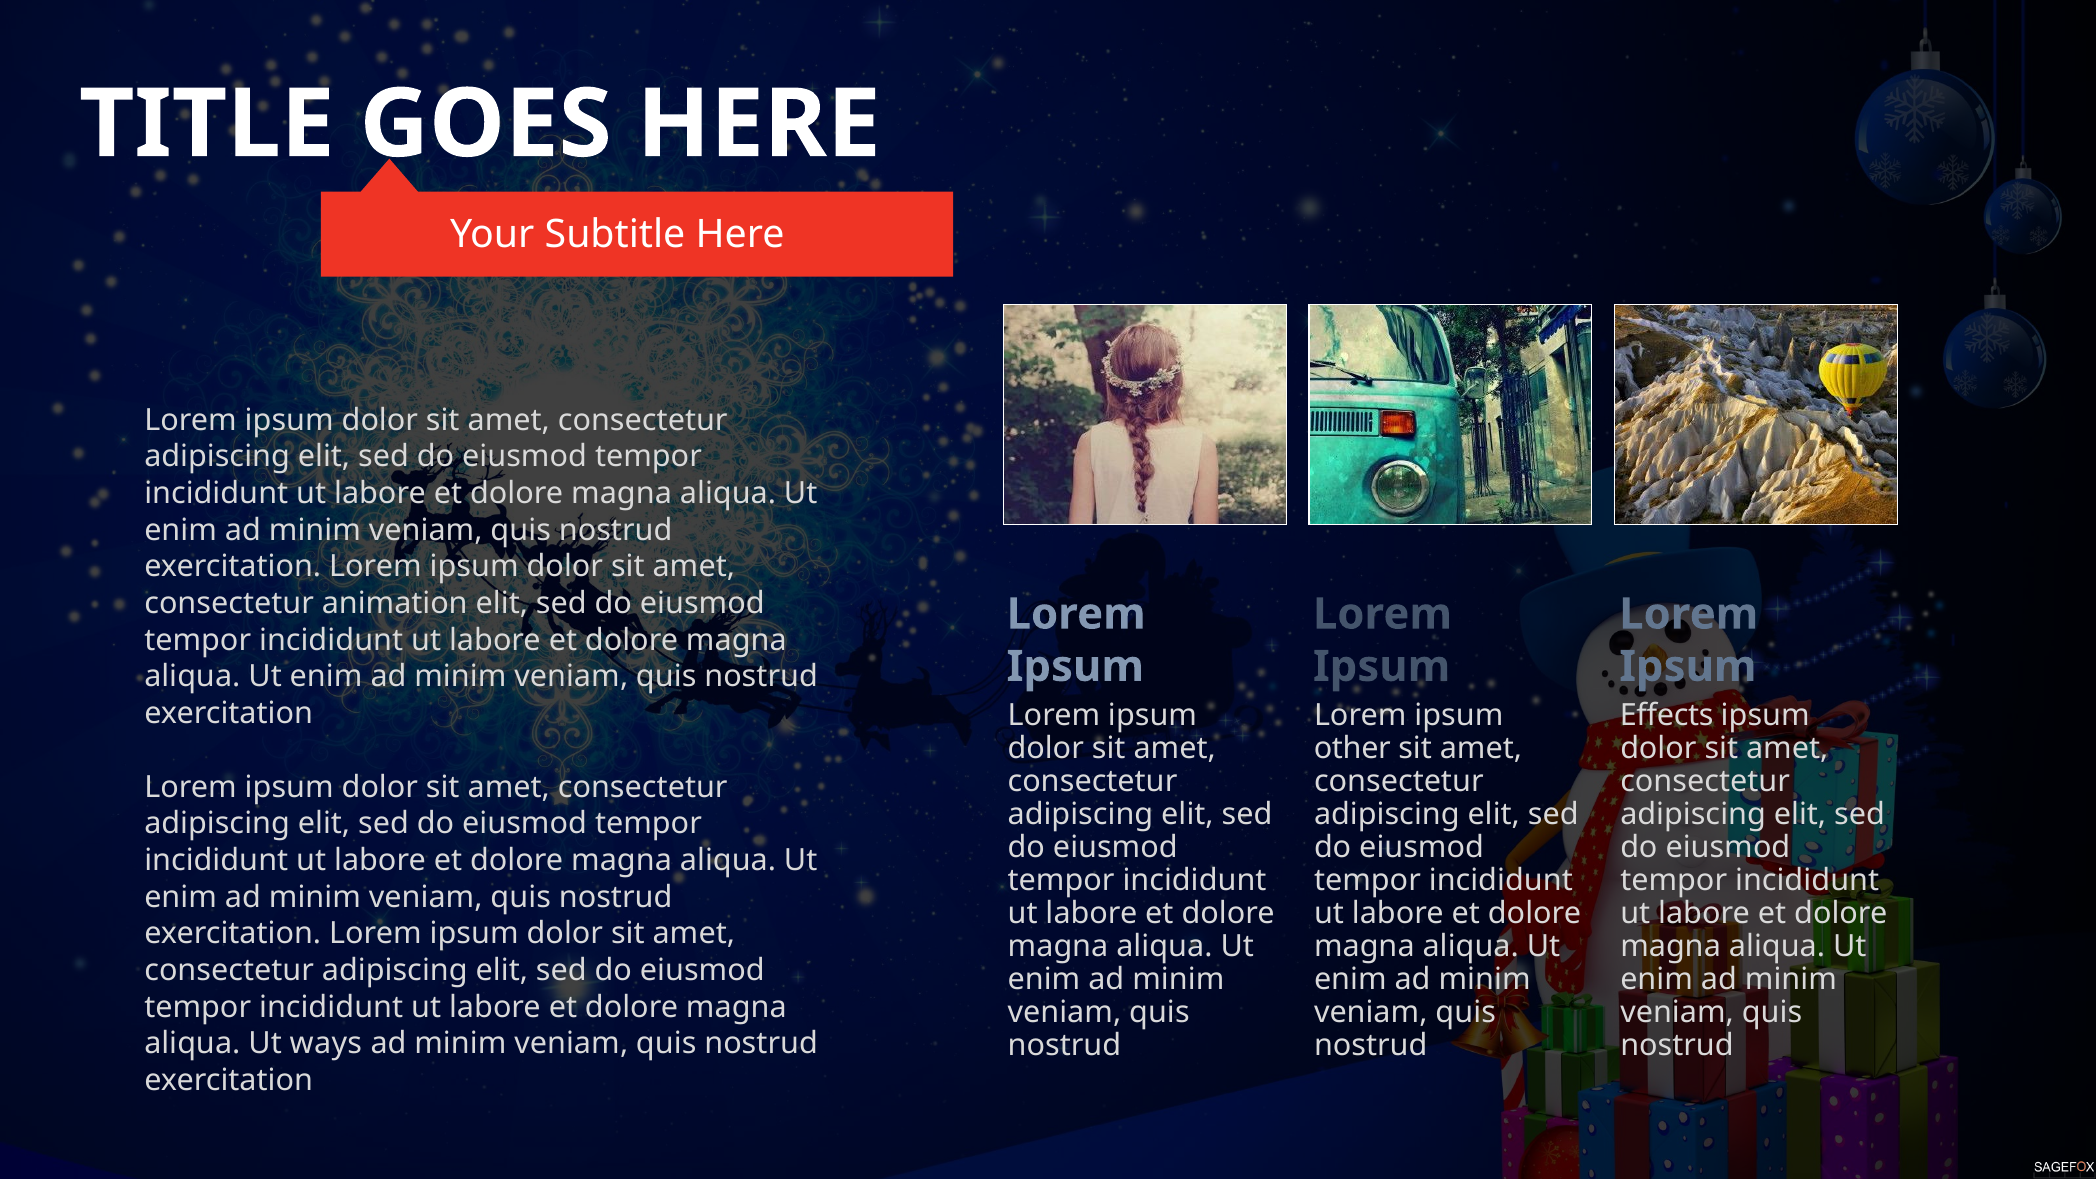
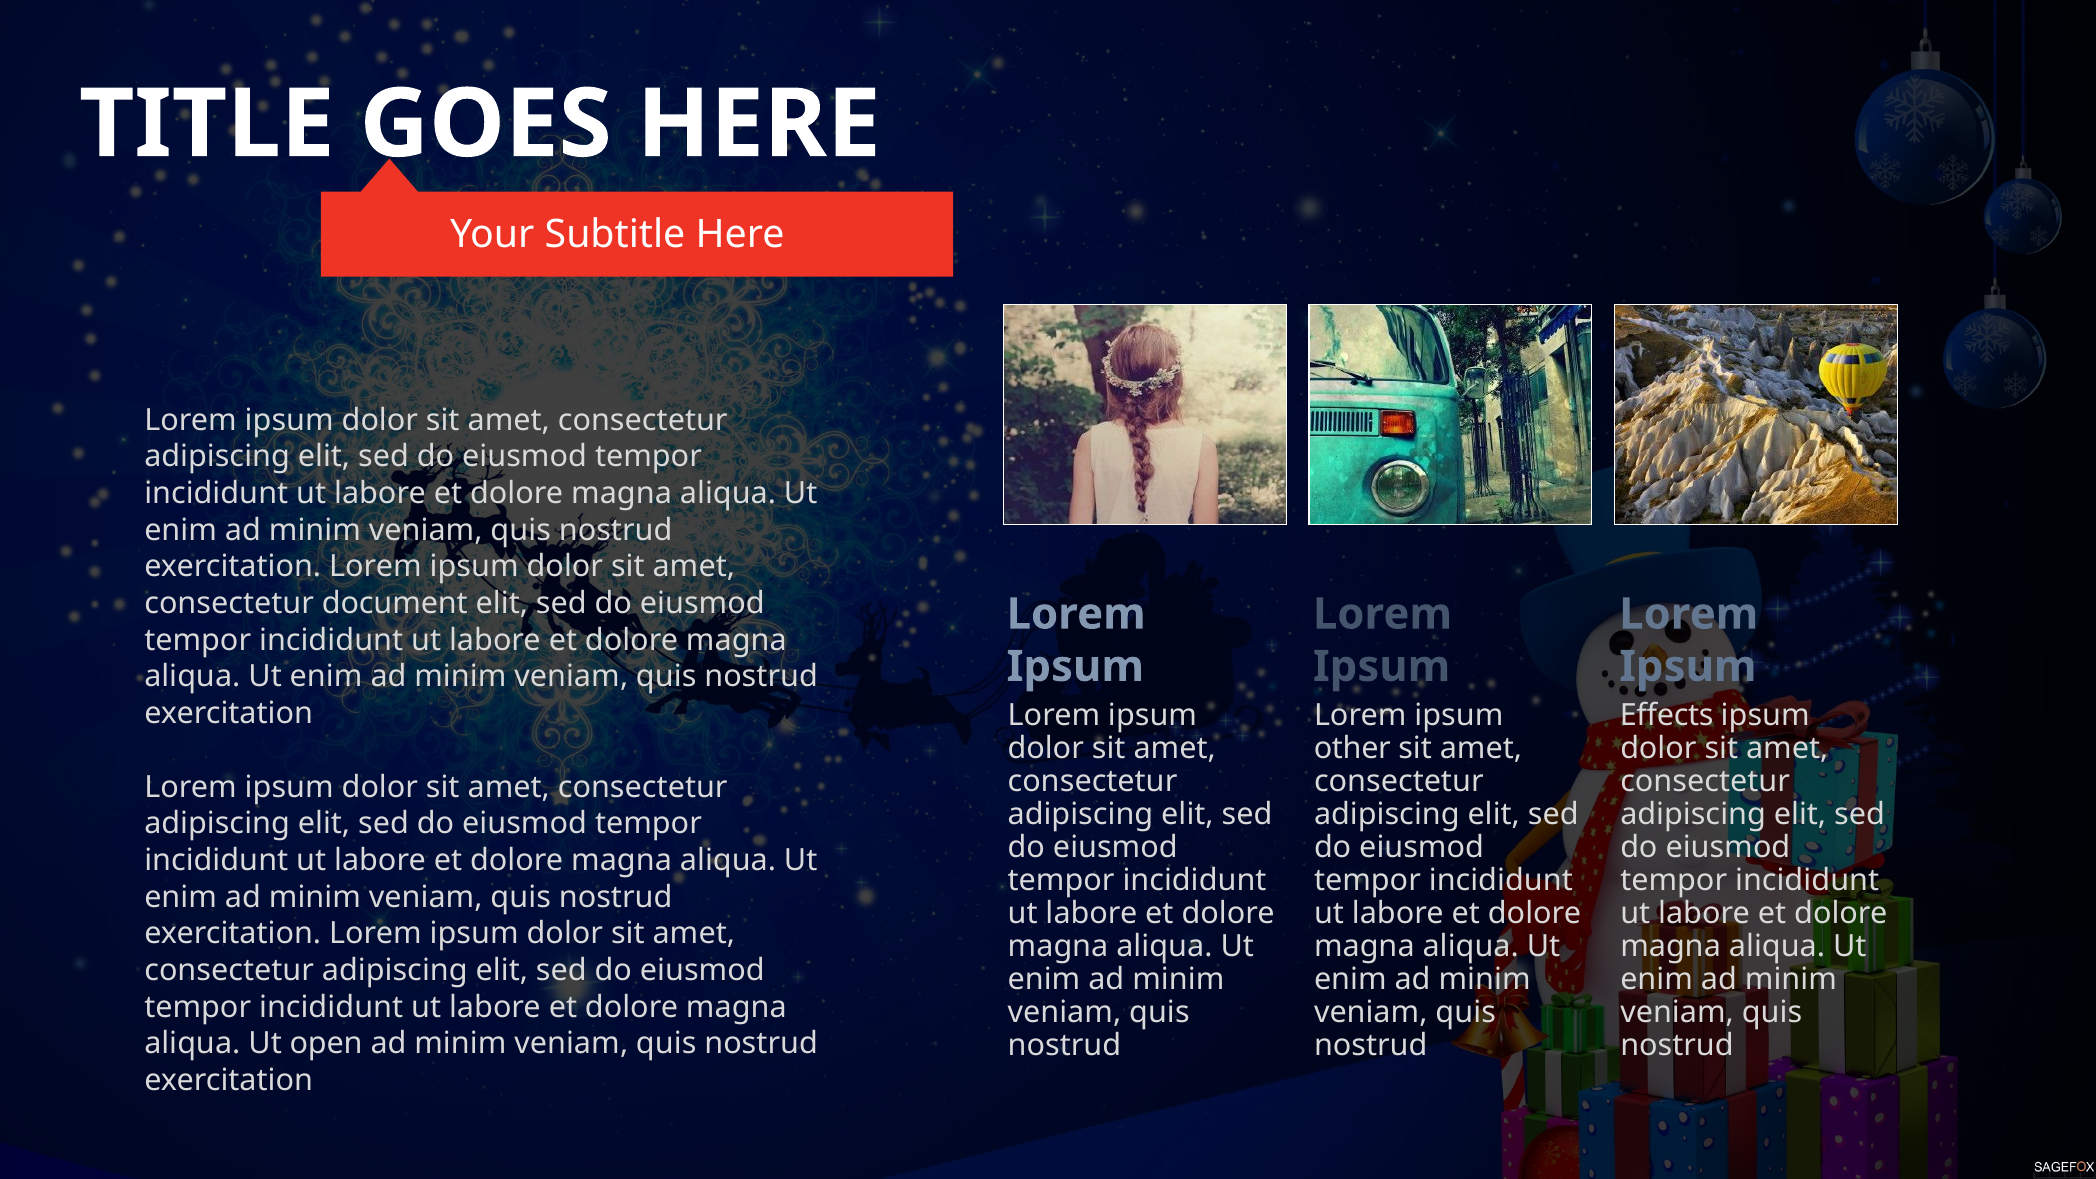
animation: animation -> document
ways: ways -> open
